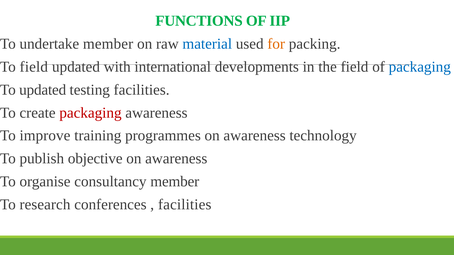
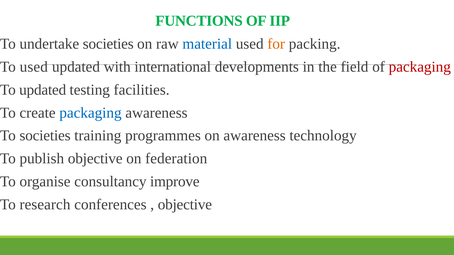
undertake member: member -> societies
To field: field -> used
packaging at (420, 67) colour: blue -> red
packaging at (90, 113) colour: red -> blue
To improve: improve -> societies
awareness at (176, 159): awareness -> federation
consultancy member: member -> improve
facilities at (185, 205): facilities -> objective
